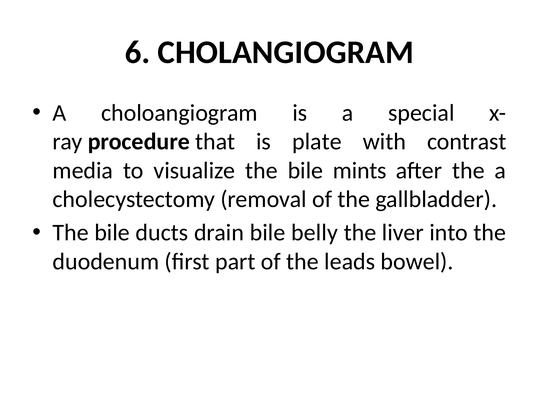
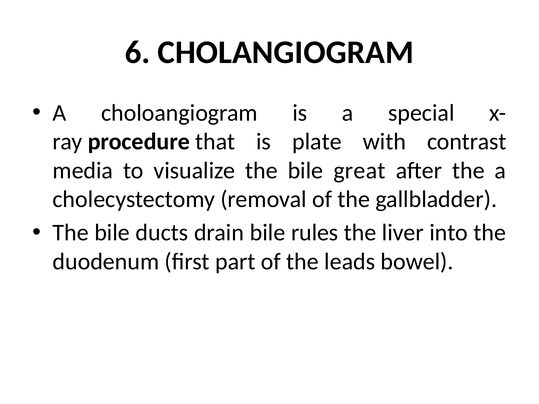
mints: mints -> great
belly: belly -> rules
